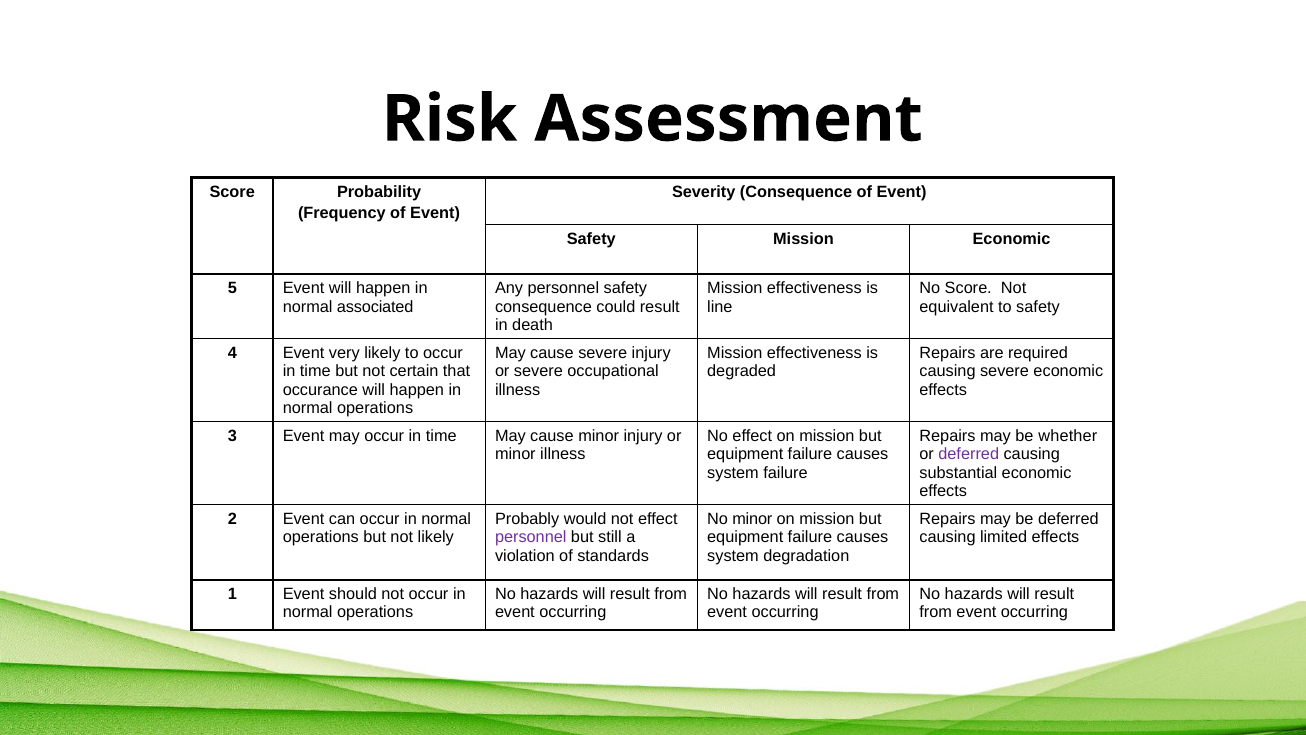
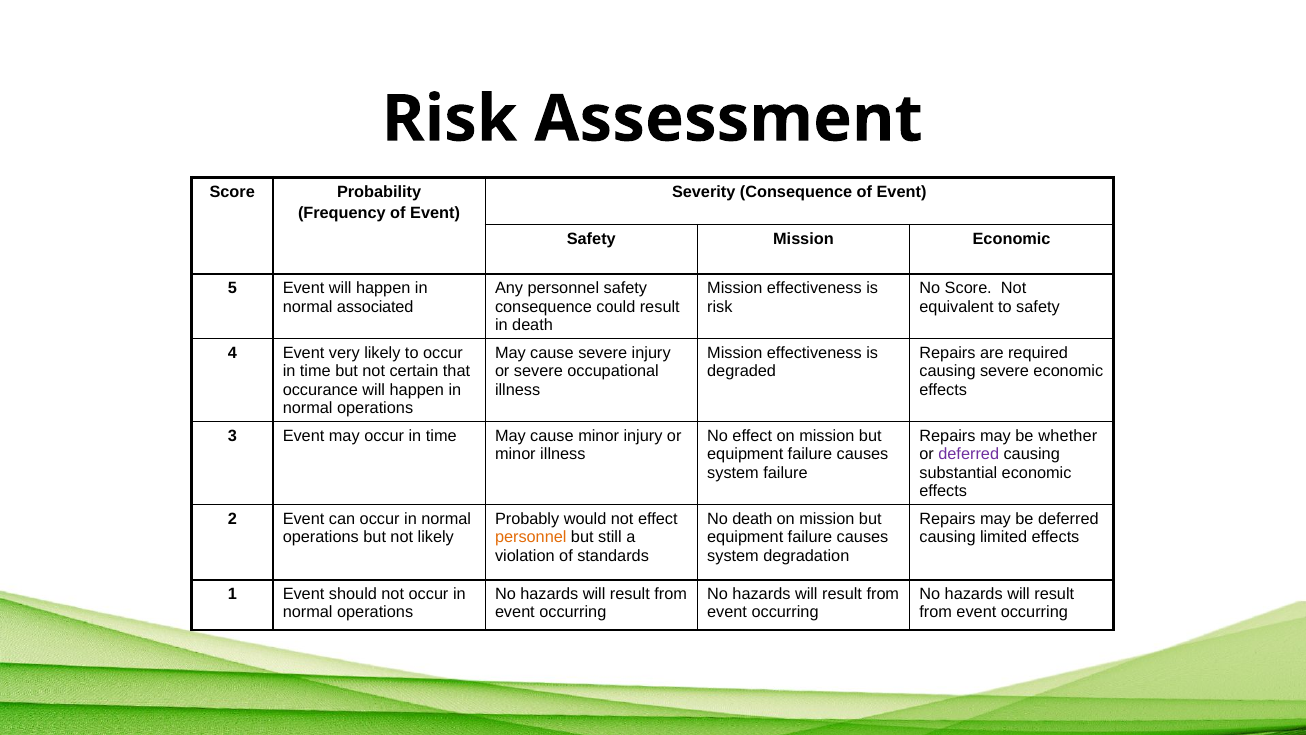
line at (720, 307): line -> risk
No minor: minor -> death
personnel at (531, 537) colour: purple -> orange
